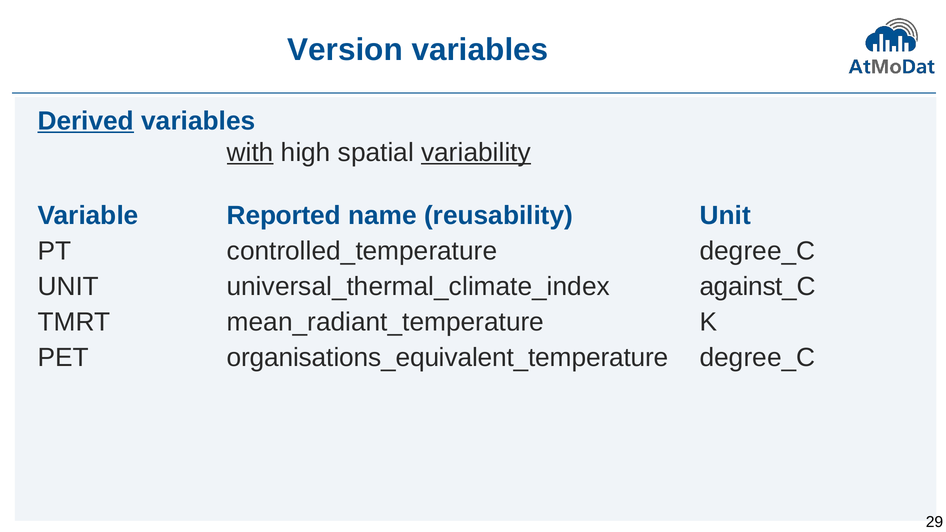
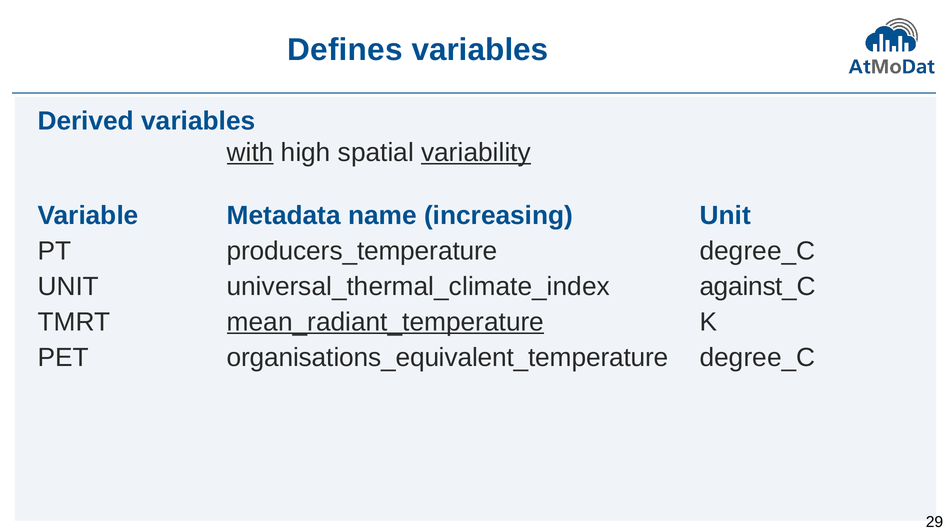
Version: Version -> Defines
Derived underline: present -> none
Reported: Reported -> Metadata
reusability: reusability -> increasing
controlled_temperature: controlled_temperature -> producers_temperature
mean_radiant_temperature underline: none -> present
